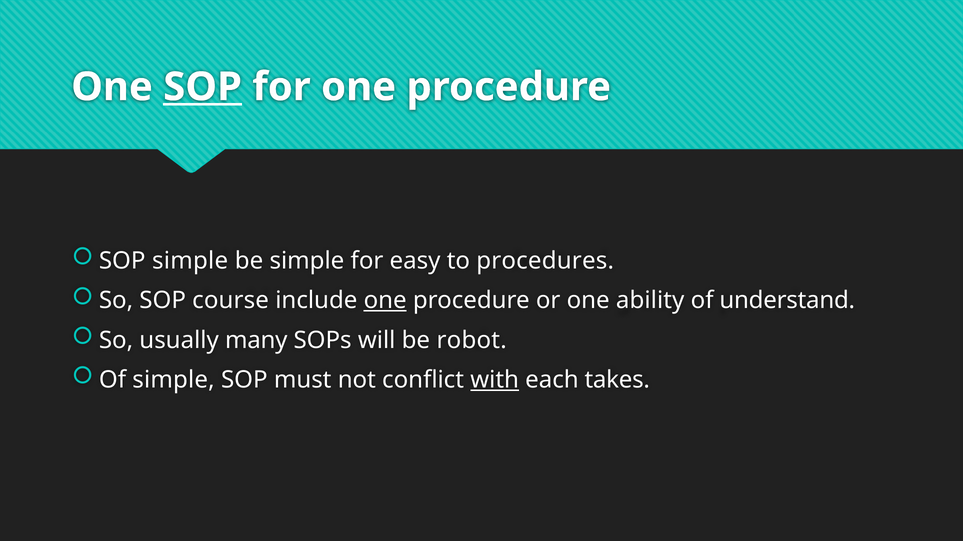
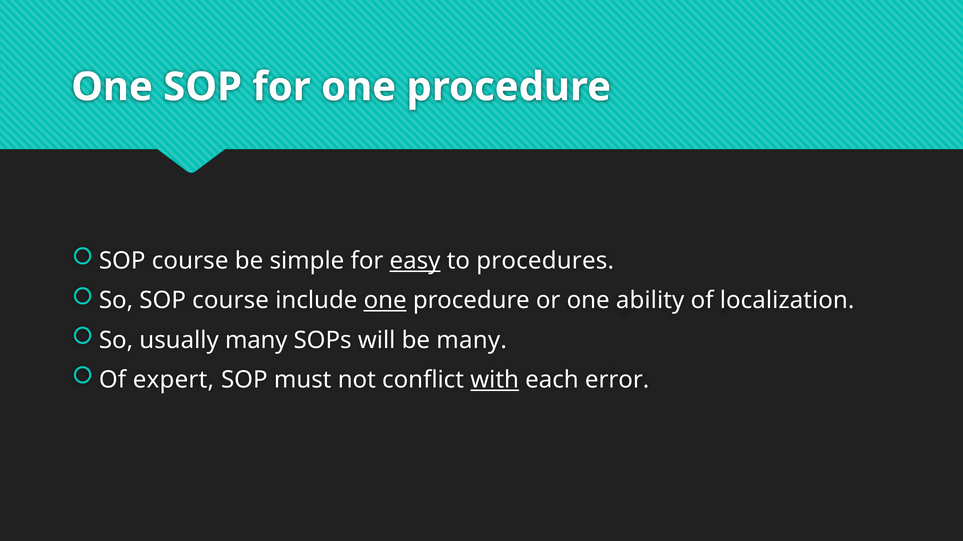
SOP at (203, 87) underline: present -> none
simple at (190, 261): simple -> course
easy underline: none -> present
understand: understand -> localization
be robot: robot -> many
Of simple: simple -> expert
takes: takes -> error
